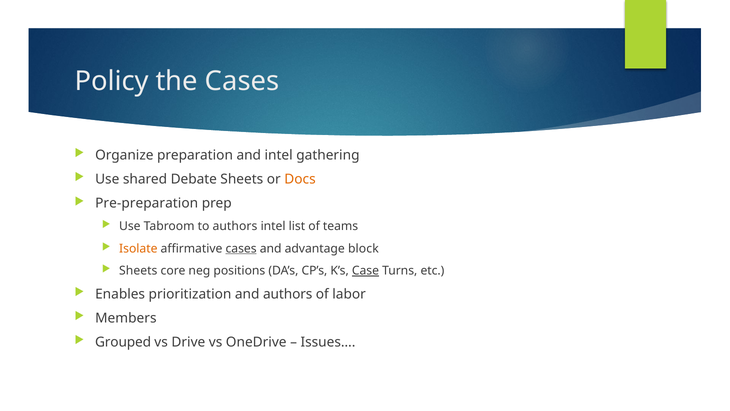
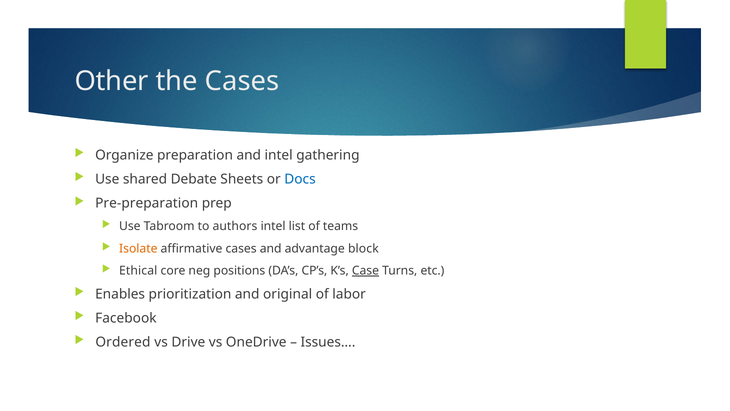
Policy: Policy -> Other
Docs colour: orange -> blue
cases at (241, 248) underline: present -> none
Sheets at (138, 271): Sheets -> Ethical
and authors: authors -> original
Members: Members -> Facebook
Grouped: Grouped -> Ordered
